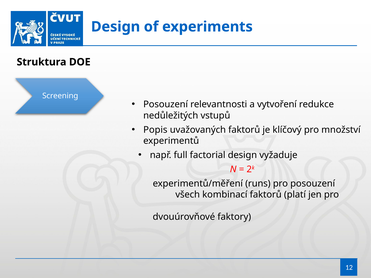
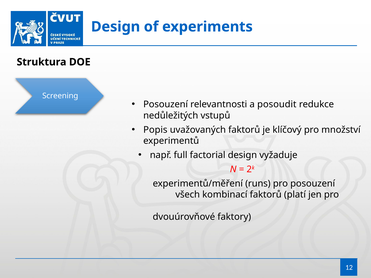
vytvoření: vytvoření -> posoudit
